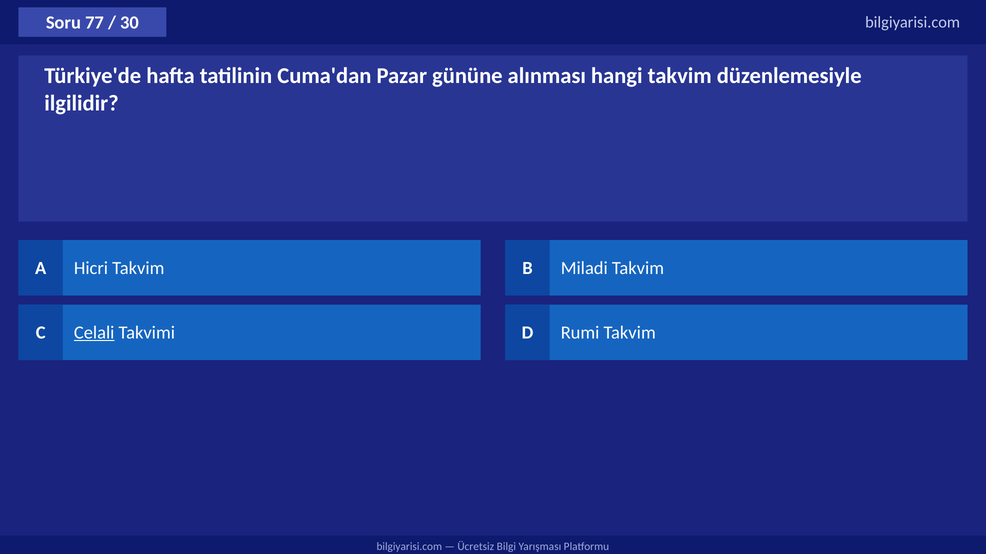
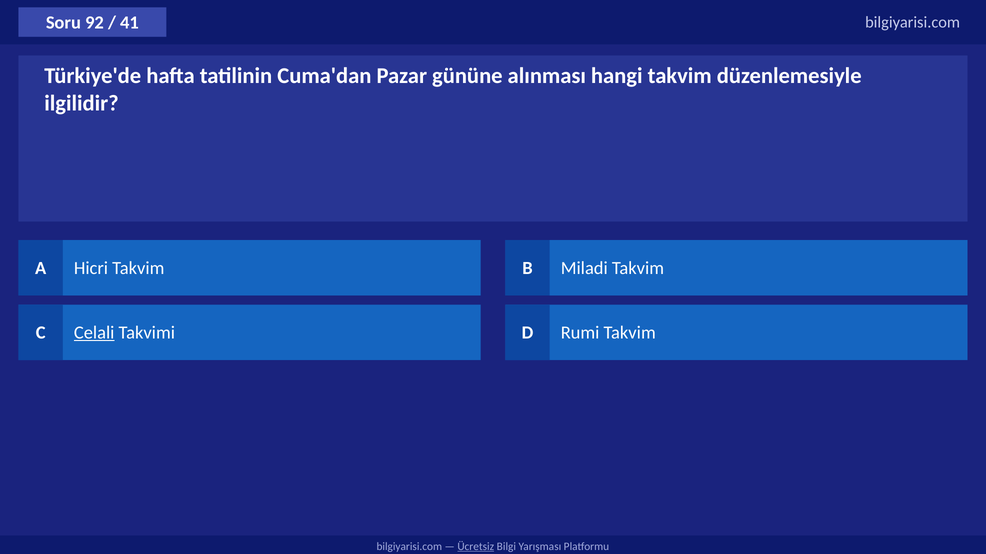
77: 77 -> 92
30: 30 -> 41
Ücretsiz underline: none -> present
